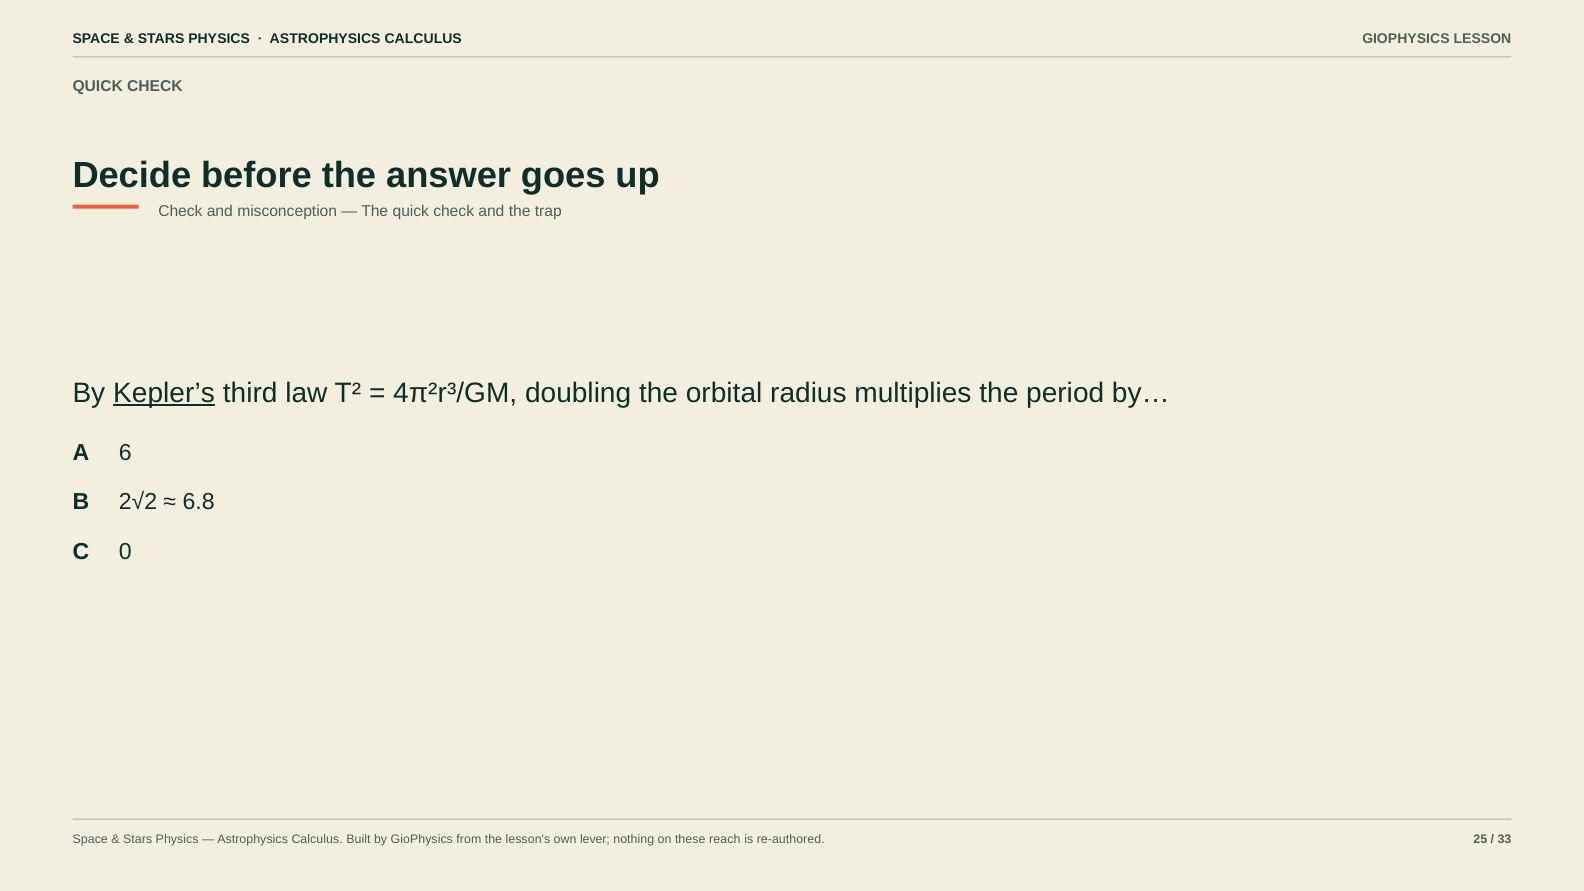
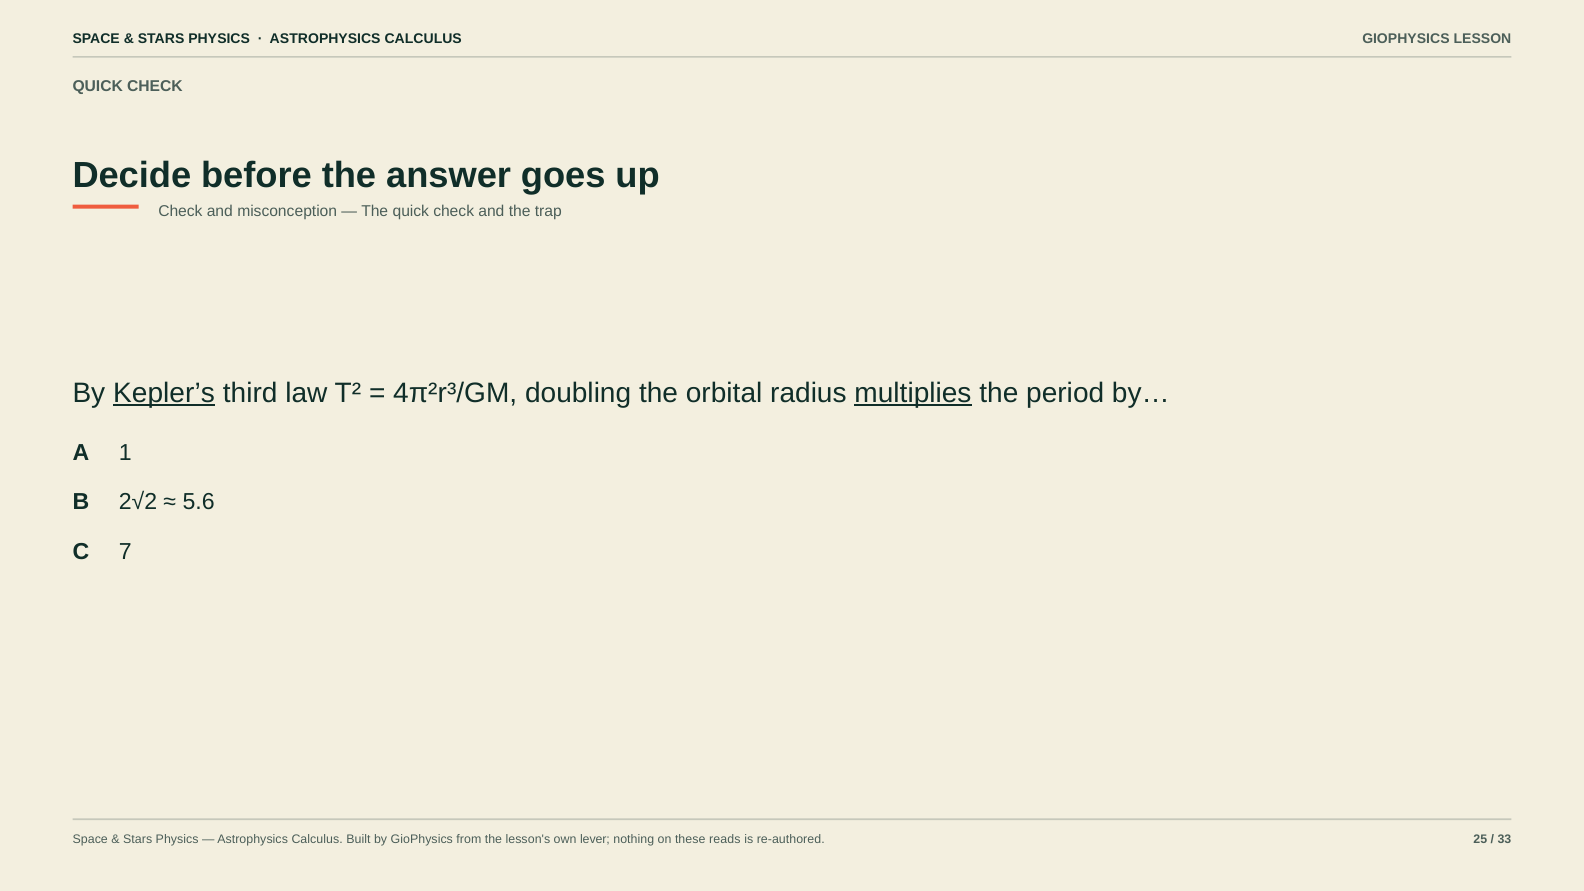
multiplies underline: none -> present
6: 6 -> 1
6.8: 6.8 -> 5.6
0: 0 -> 7
reach: reach -> reads
